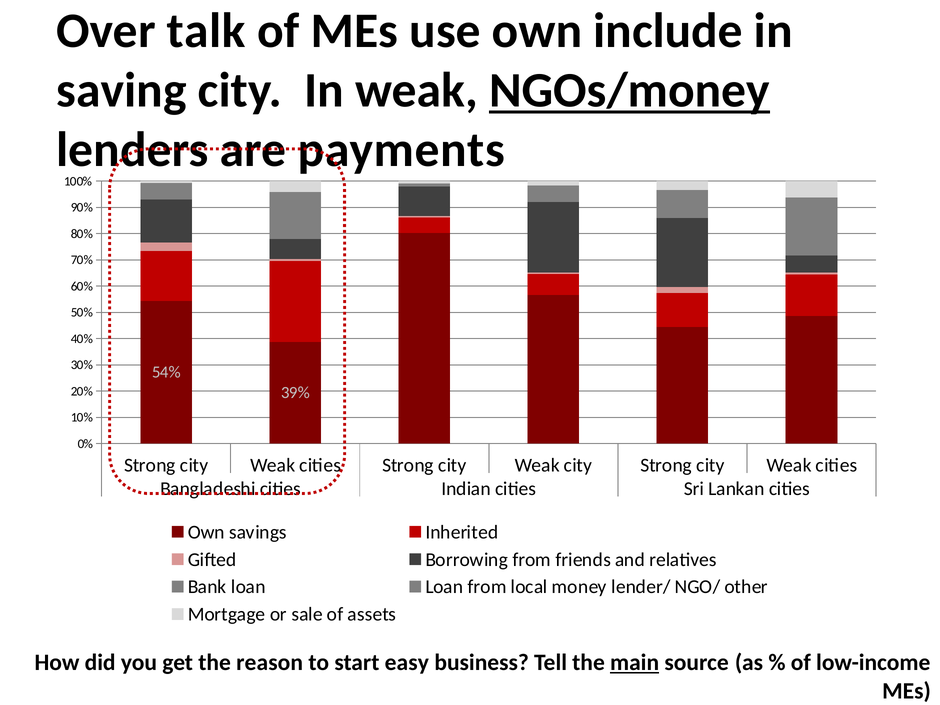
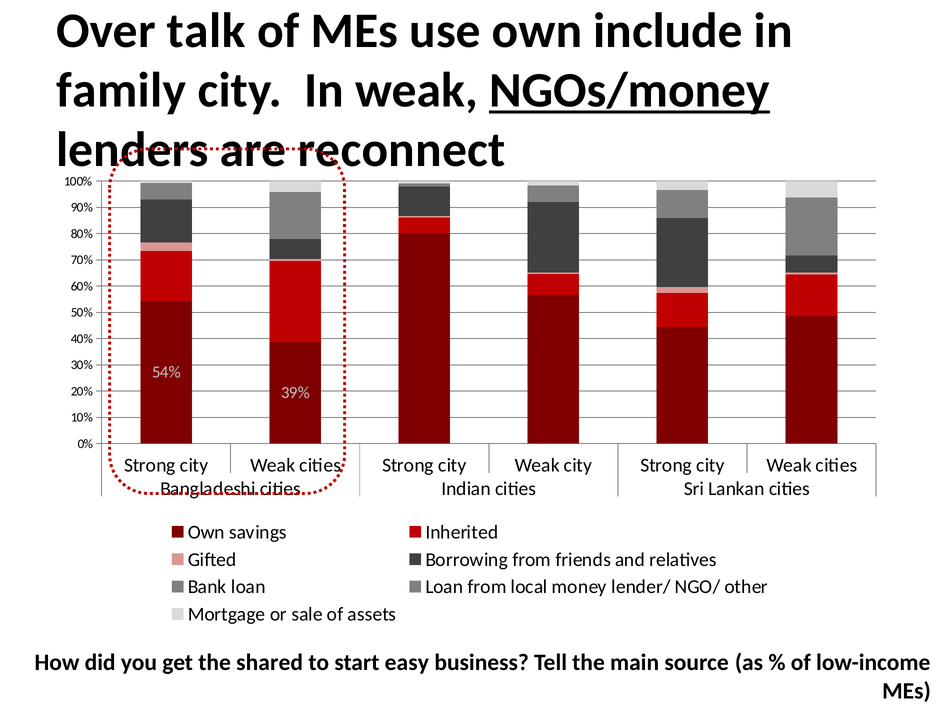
saving: saving -> family
payments: payments -> reconnect
reason: reason -> shared
main underline: present -> none
